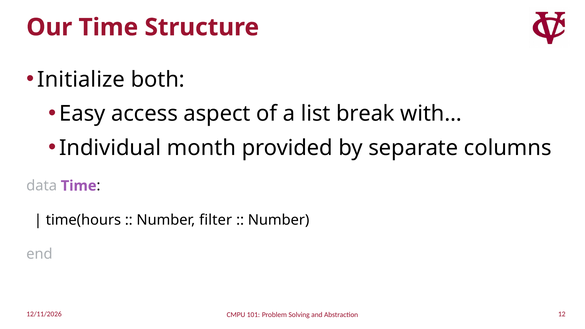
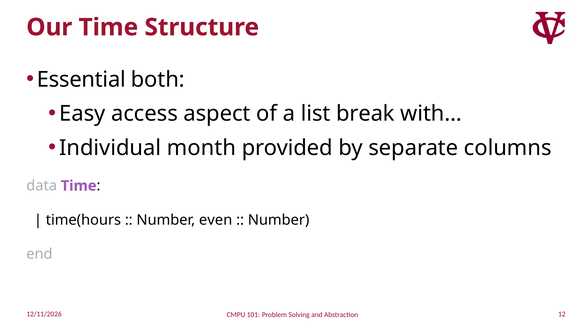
Initialize: Initialize -> Essential
filter: filter -> even
